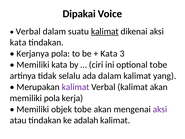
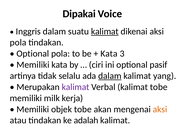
Verbal at (28, 31): Verbal -> Inggris
kata at (18, 42): kata -> pola
Kerjanya at (33, 54): Kerjanya -> Optional
optional tobe: tobe -> pasif
dalam at (110, 76) underline: none -> present
kalimat akan: akan -> tobe
memiliki pola: pola -> milk
aksi at (160, 109) colour: purple -> orange
